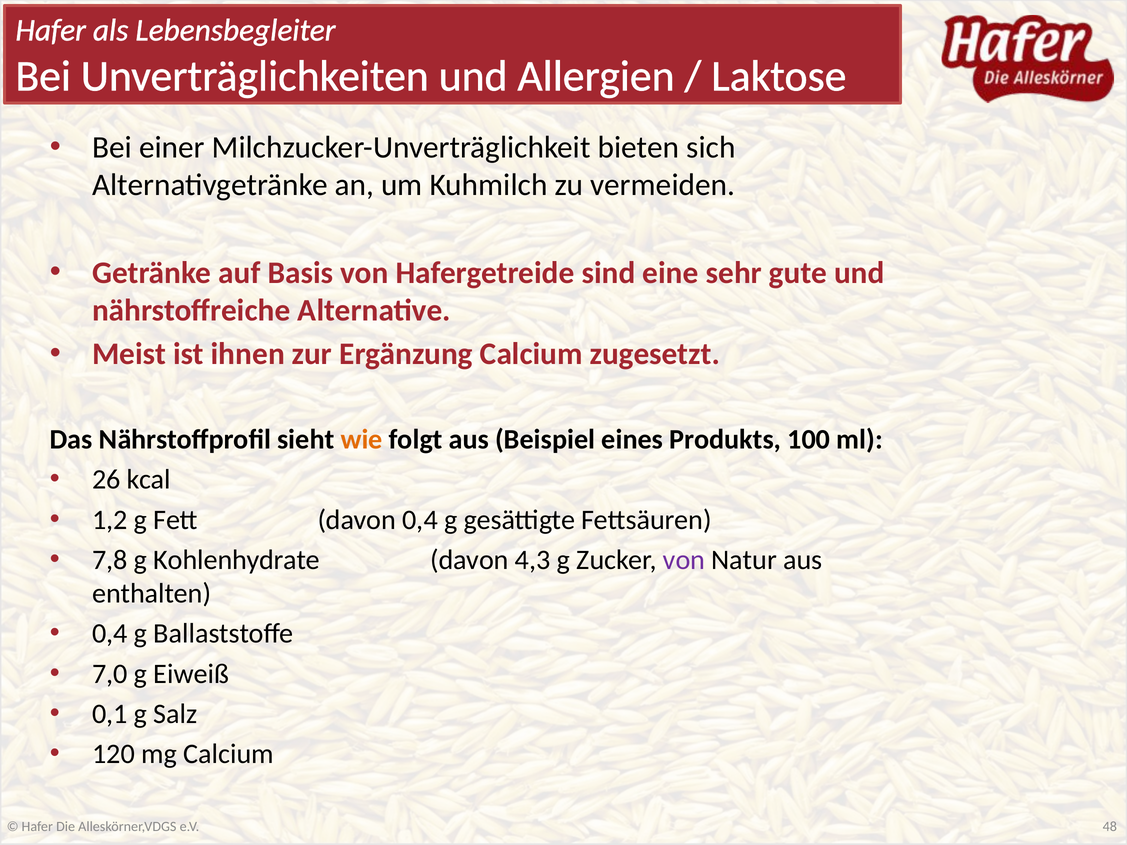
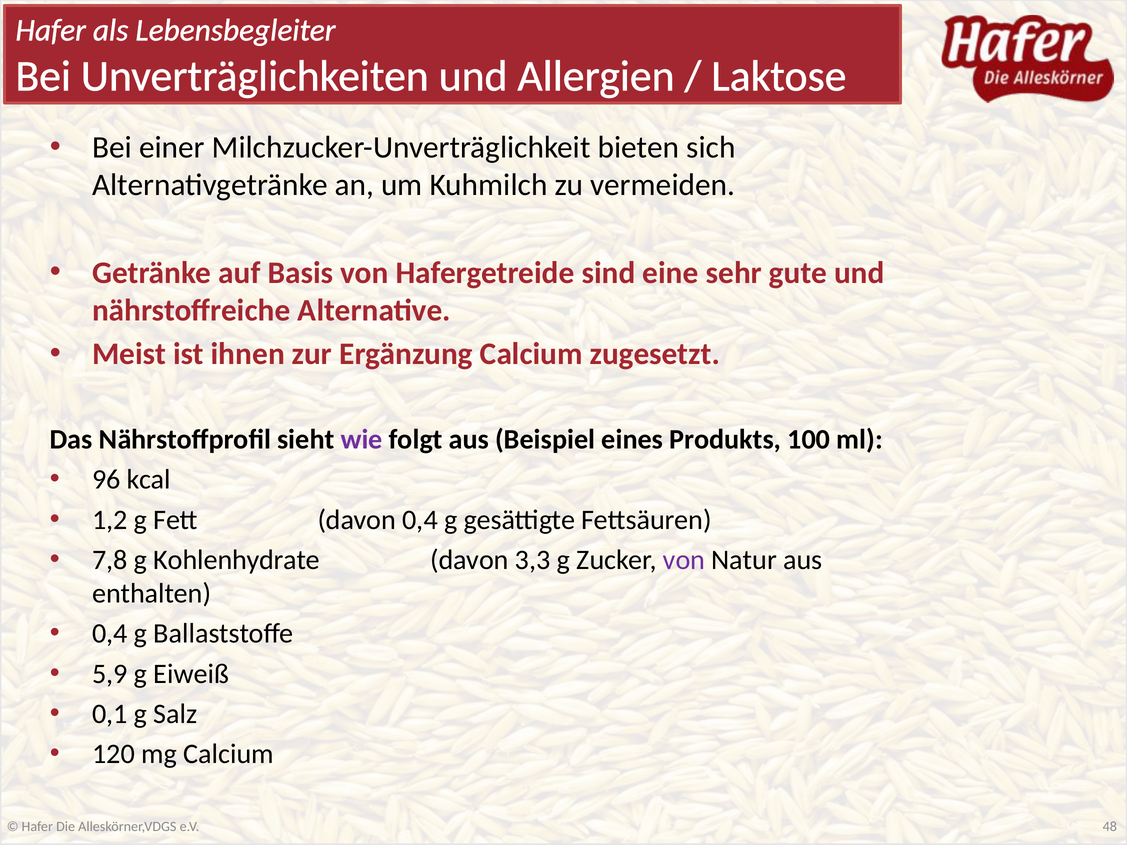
wie colour: orange -> purple
26: 26 -> 96
4,3: 4,3 -> 3,3
7,0: 7,0 -> 5,9
